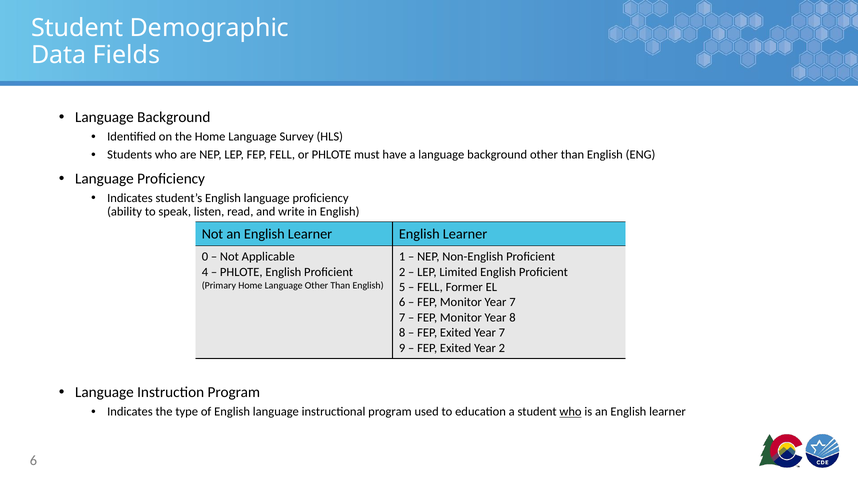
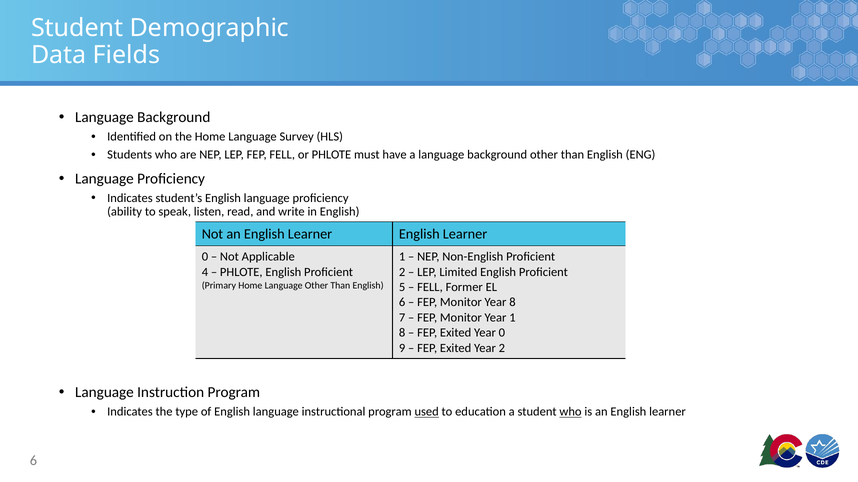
Monitor Year 7: 7 -> 8
Year 8: 8 -> 1
Exited Year 7: 7 -> 0
used underline: none -> present
